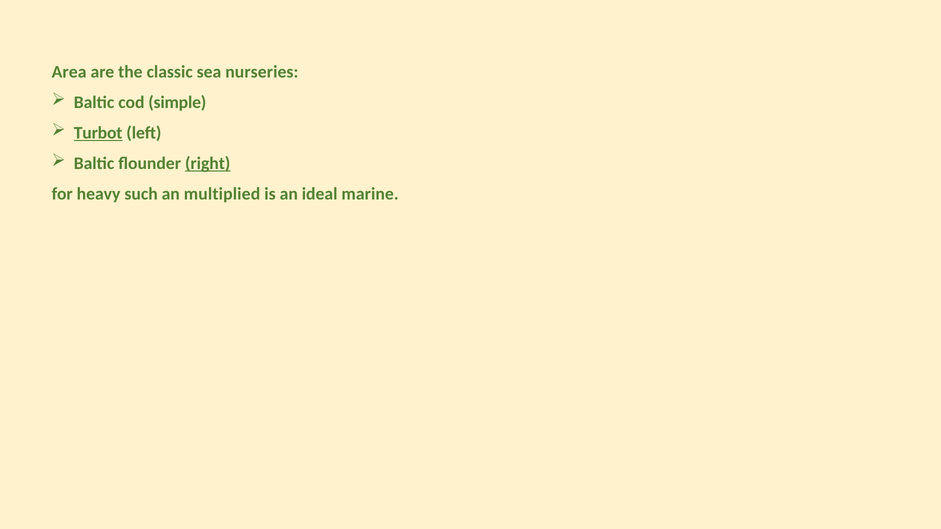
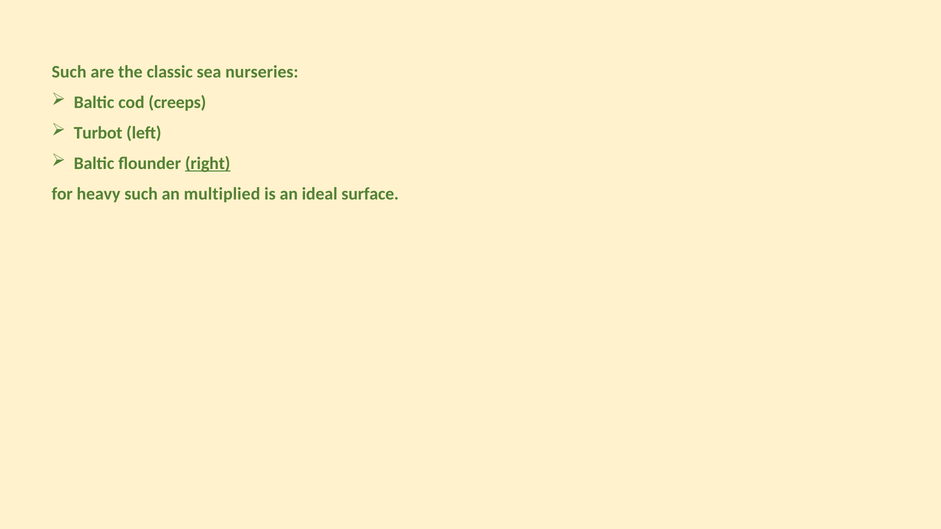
Area at (69, 72): Area -> Such
simple: simple -> creeps
Turbot underline: present -> none
marine: marine -> surface
